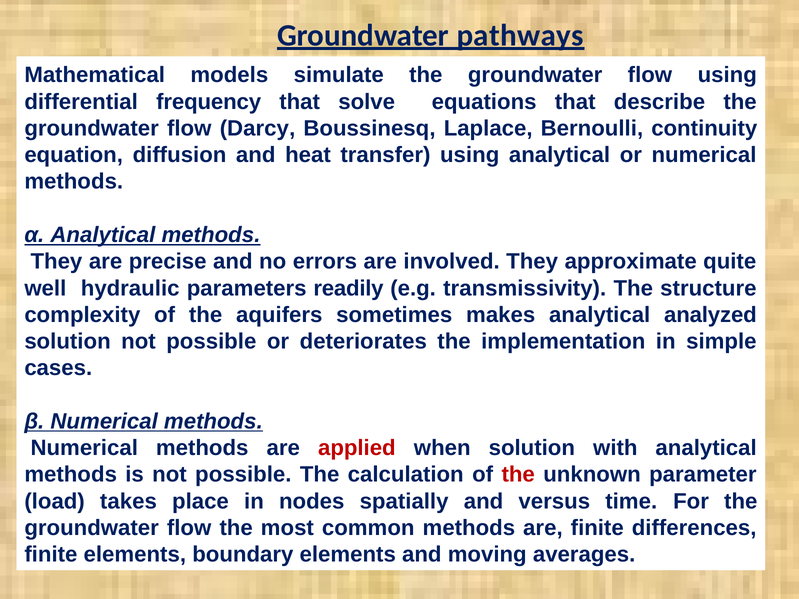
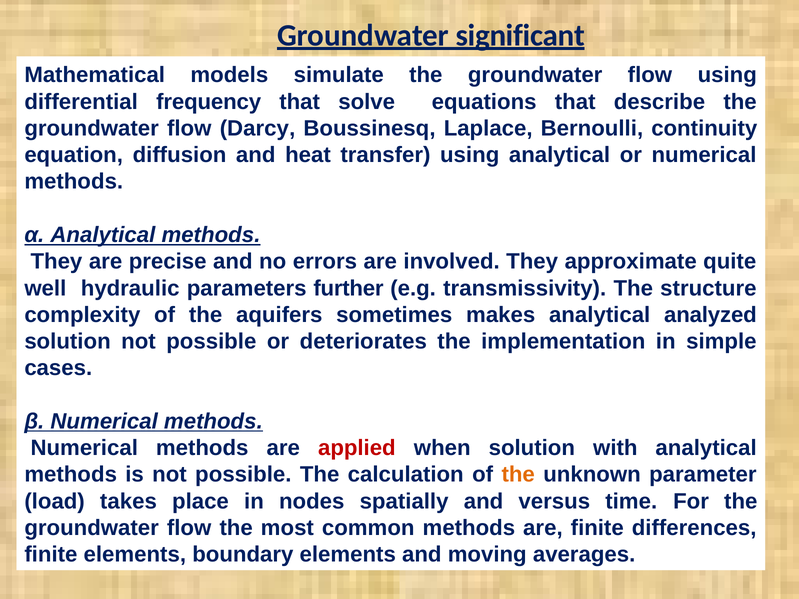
pathways: pathways -> significant
readily: readily -> further
the at (518, 475) colour: red -> orange
